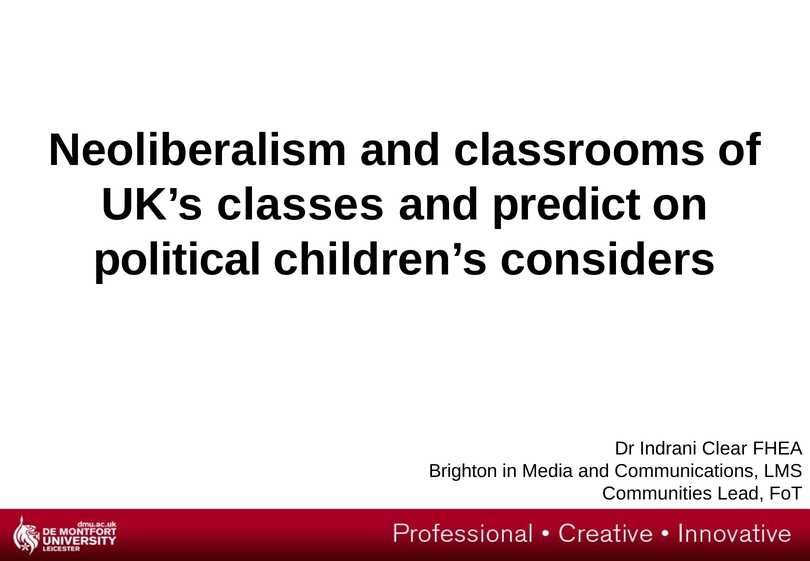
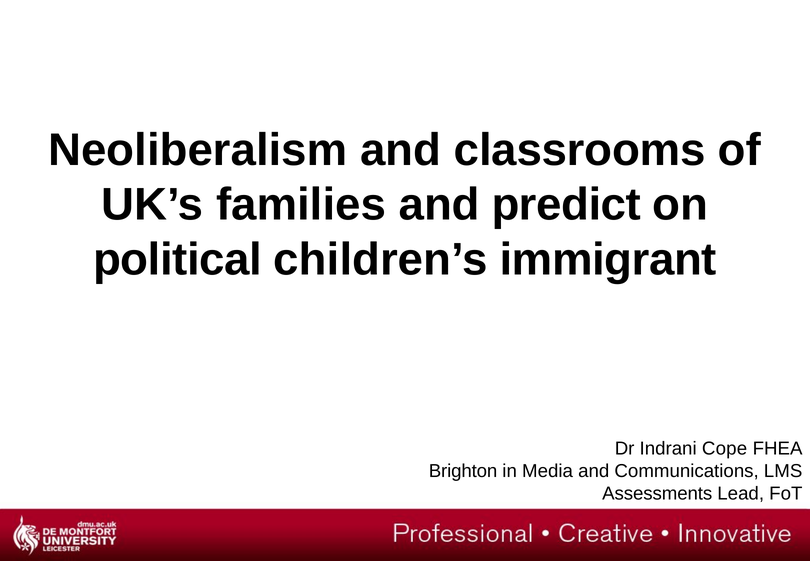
classes: classes -> families
considers: considers -> immigrant
Clear: Clear -> Cope
Communities: Communities -> Assessments
